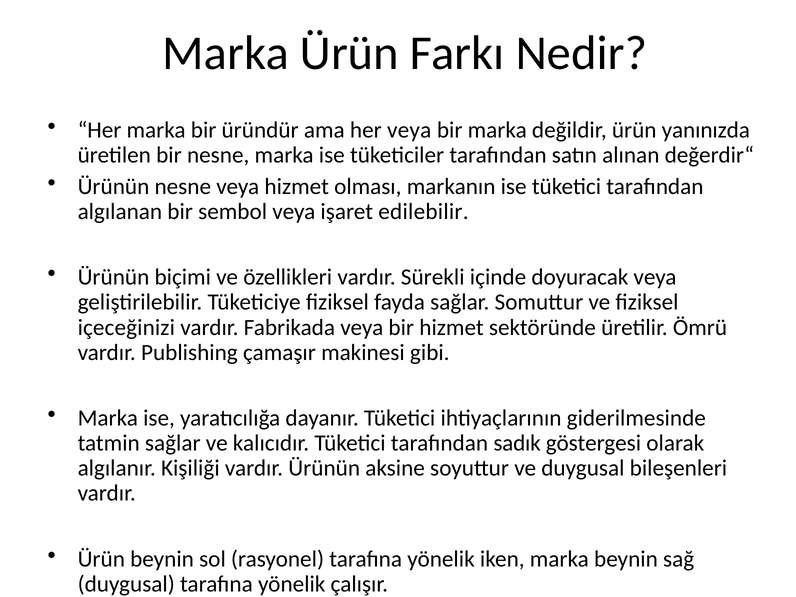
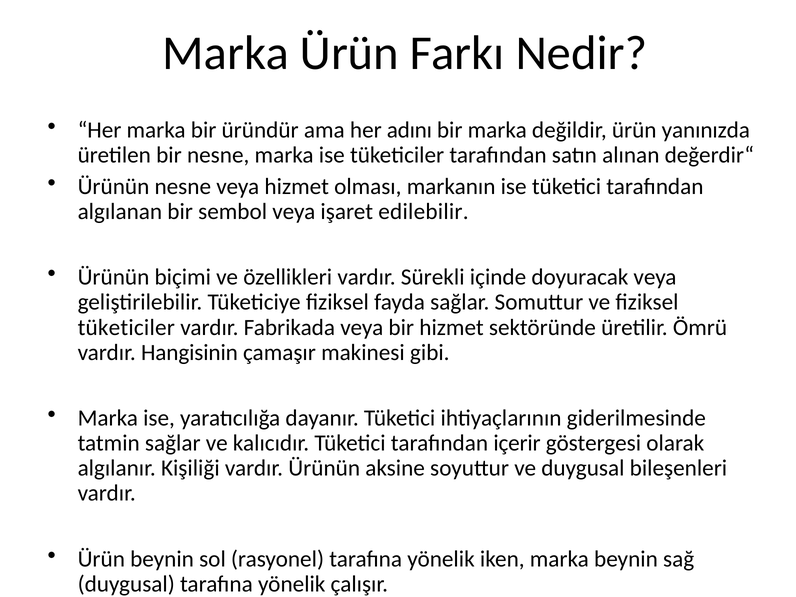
her veya: veya -> adını
içeceğinizi at (126, 327): içeceğinizi -> tüketiciler
Publishing: Publishing -> Hangisinin
sadık: sadık -> içerir
